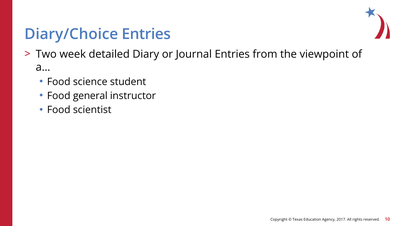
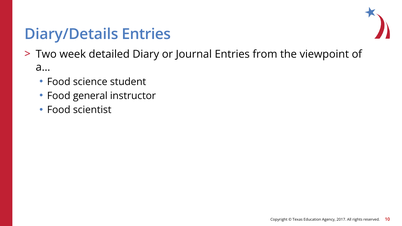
Diary/Choice: Diary/Choice -> Diary/Details
